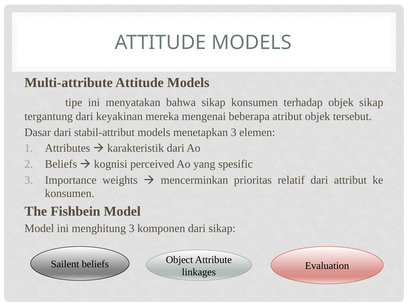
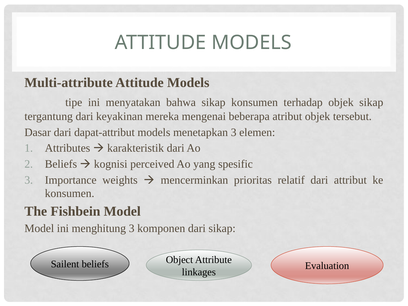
stabil-attribut: stabil-attribut -> dapat-attribut
